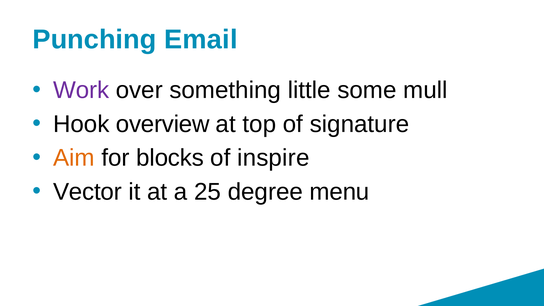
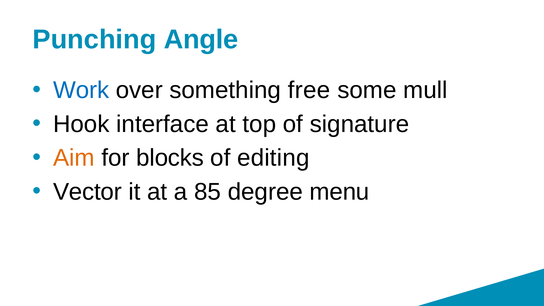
Email: Email -> Angle
Work colour: purple -> blue
little: little -> free
overview: overview -> interface
inspire: inspire -> editing
25: 25 -> 85
